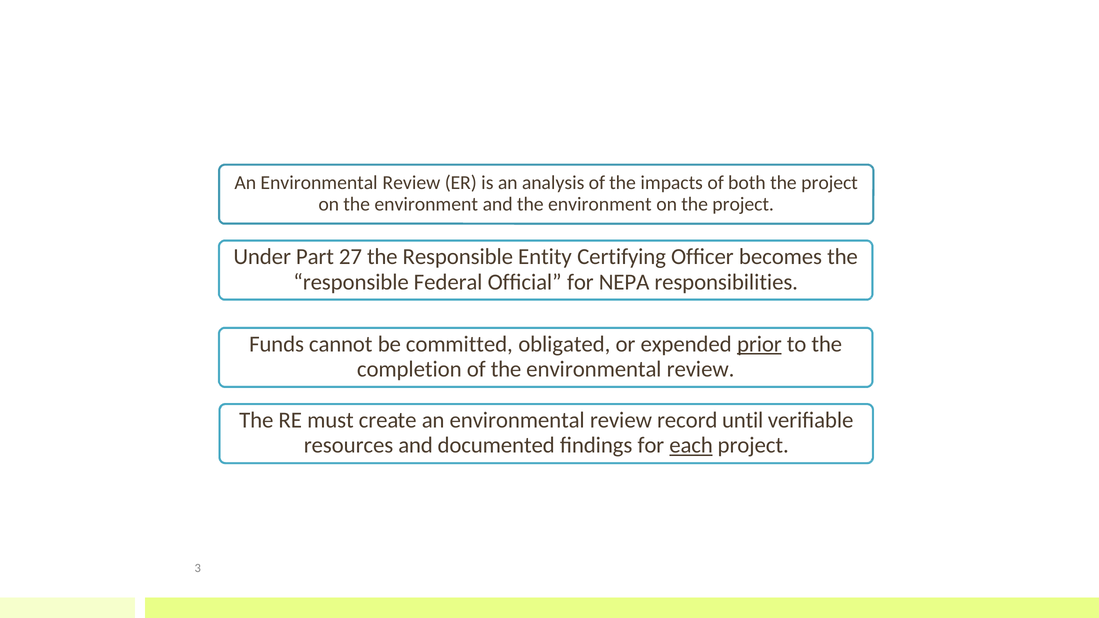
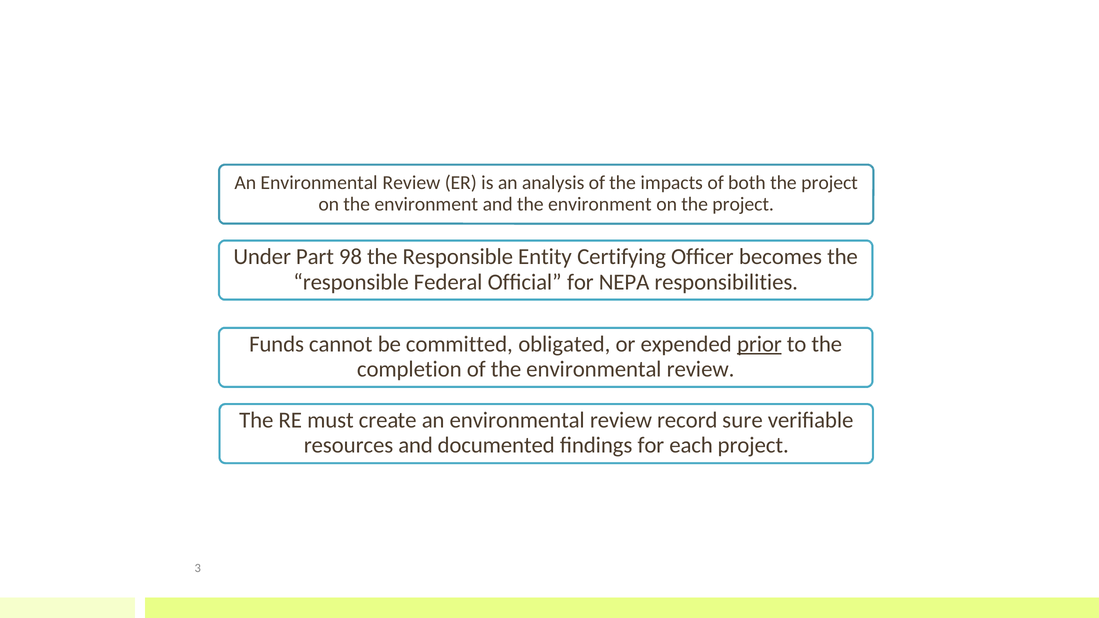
27: 27 -> 98
until: until -> sure
each underline: present -> none
